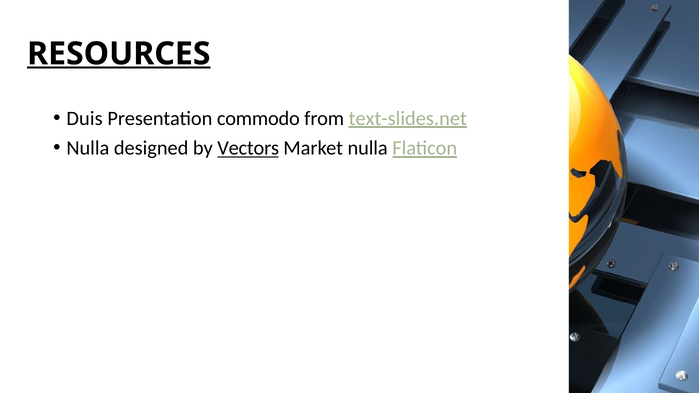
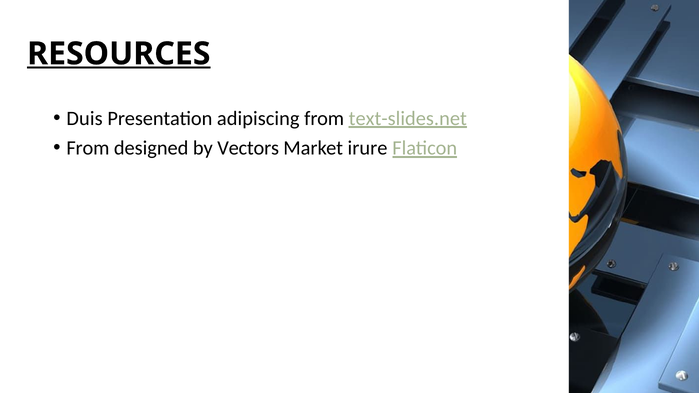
commodo: commodo -> adipiscing
Nulla at (88, 148): Nulla -> From
Vectors underline: present -> none
Market nulla: nulla -> irure
